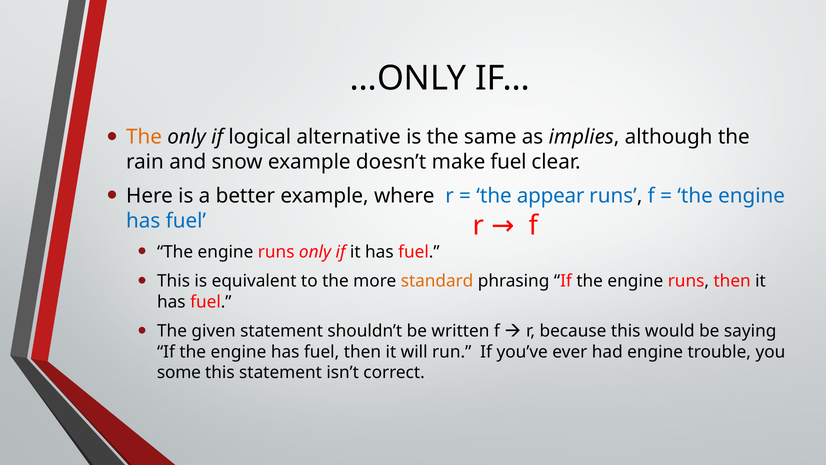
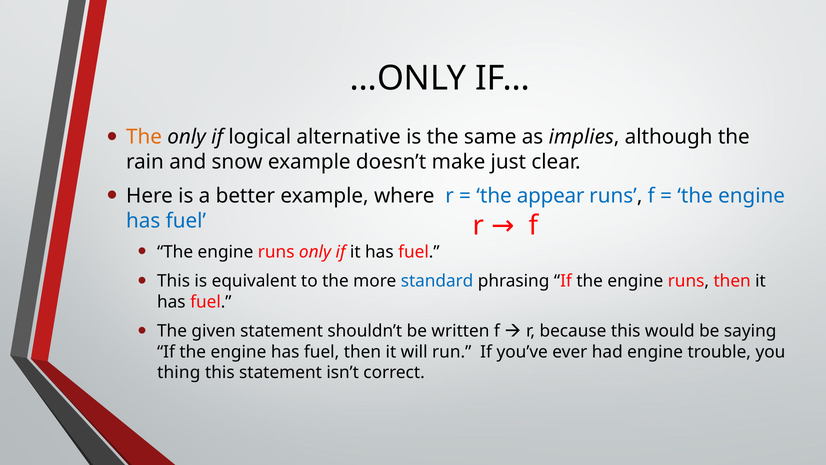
make fuel: fuel -> just
standard colour: orange -> blue
some: some -> thing
